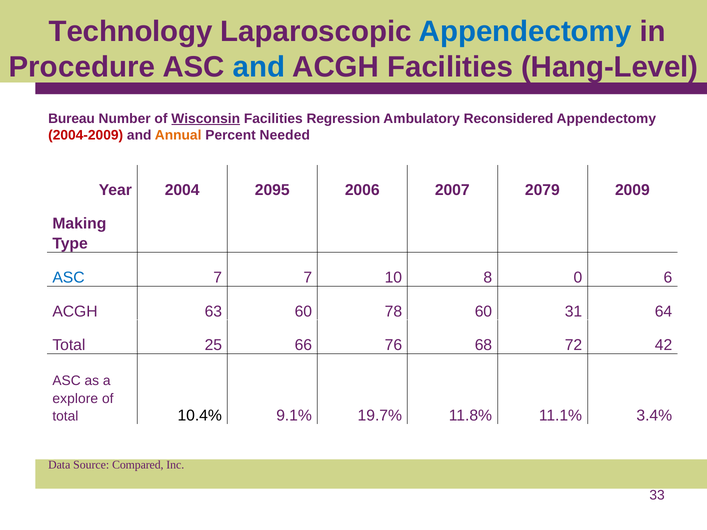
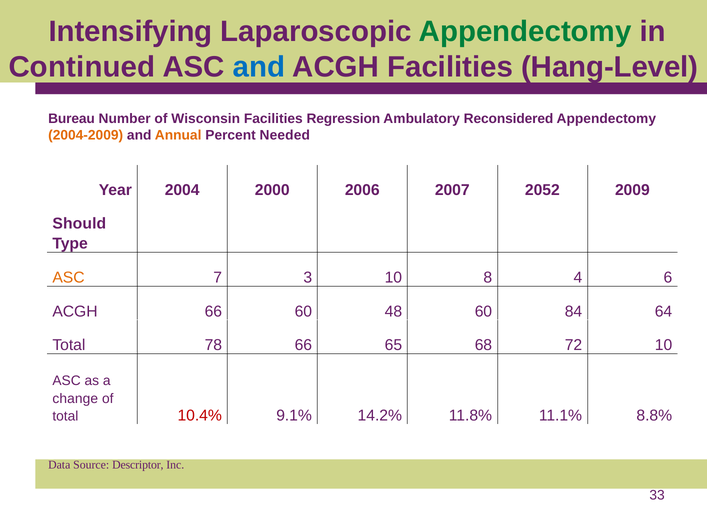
Technology: Technology -> Intensifying
Appendectomy at (525, 32) colour: blue -> green
Procedure: Procedure -> Continued
Wisconsin underline: present -> none
2004-2009 colour: red -> orange
2095: 2095 -> 2000
2079: 2079 -> 2052
Making: Making -> Should
ASC at (69, 278) colour: blue -> orange
7 7: 7 -> 3
0: 0 -> 4
ACGH 63: 63 -> 66
78: 78 -> 48
31: 31 -> 84
25: 25 -> 78
76: 76 -> 65
72 42: 42 -> 10
explore: explore -> change
10.4% colour: black -> red
19.7%: 19.7% -> 14.2%
3.4%: 3.4% -> 8.8%
Compared: Compared -> Descriptor
